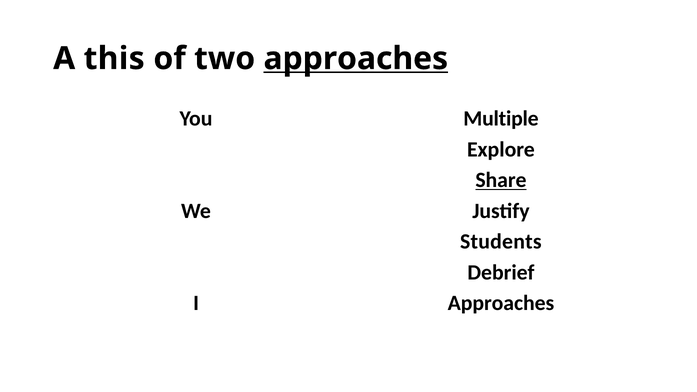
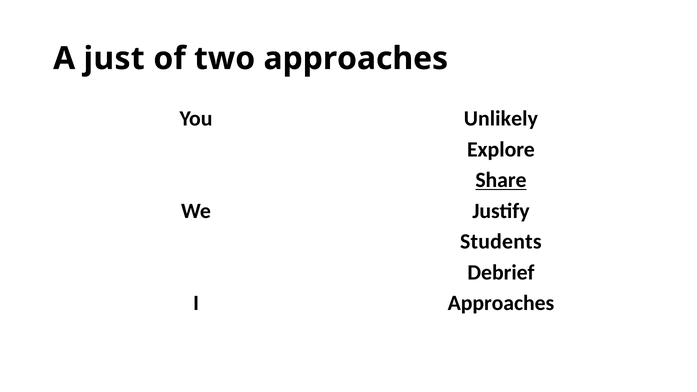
this: this -> just
approaches at (356, 59) underline: present -> none
Multiple: Multiple -> Unlikely
